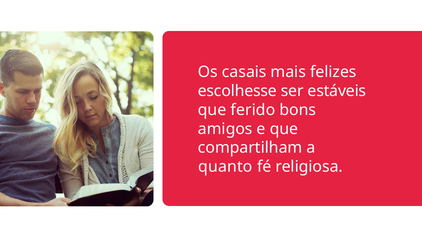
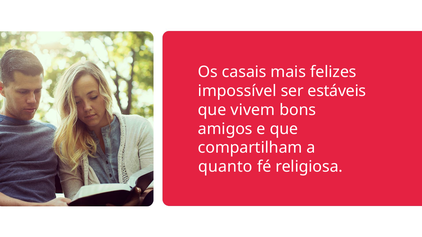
escolhesse: escolhesse -> impossível
ferido: ferido -> vivem
